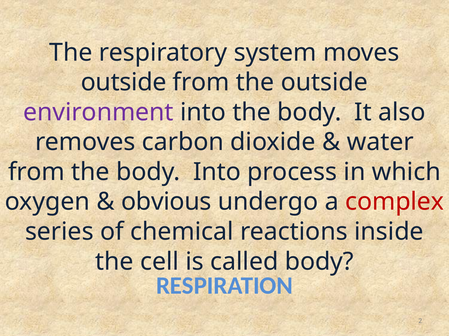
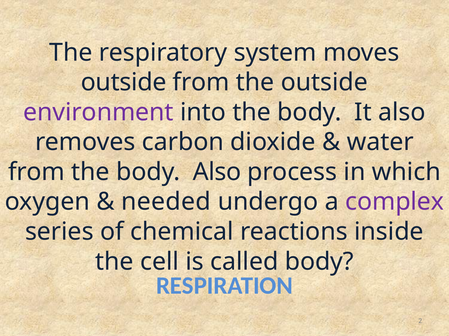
body Into: Into -> Also
obvious: obvious -> needed
complex colour: red -> purple
